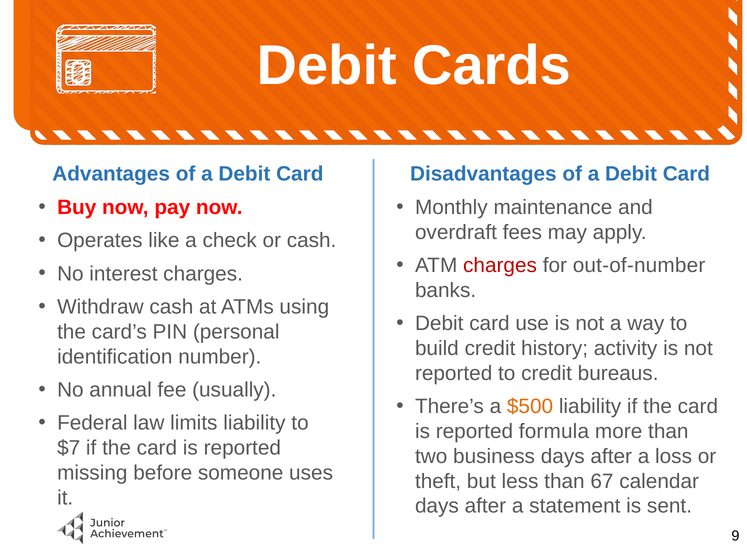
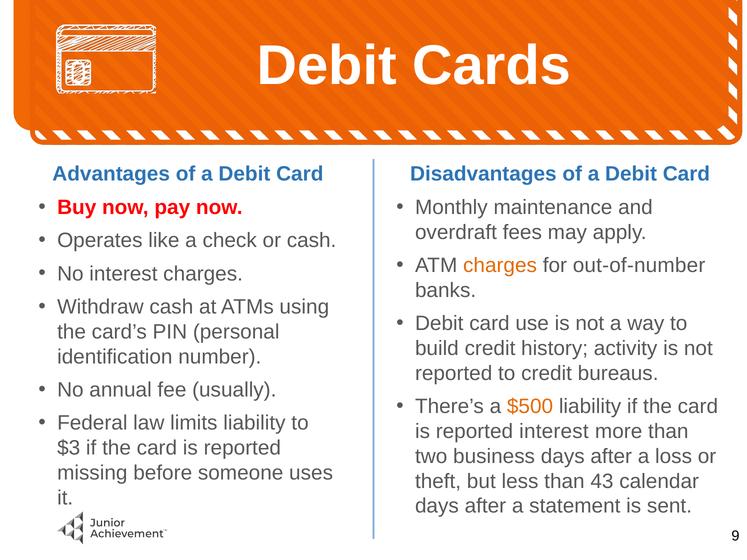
charges at (500, 266) colour: red -> orange
reported formula: formula -> interest
$7: $7 -> $3
67: 67 -> 43
